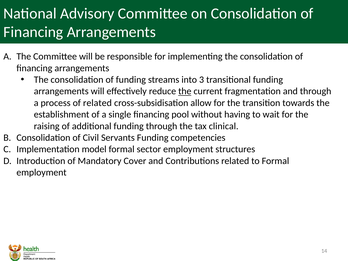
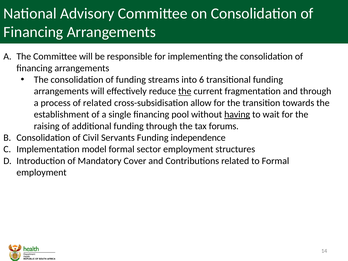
3: 3 -> 6
having underline: none -> present
clinical: clinical -> forums
competencies: competencies -> independence
